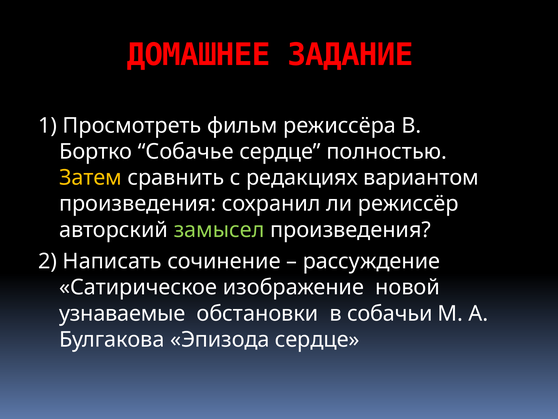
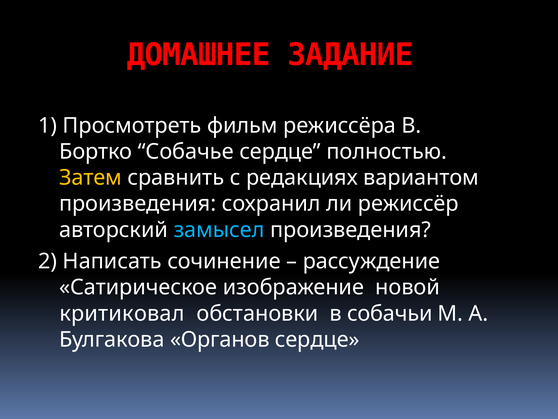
замысел colour: light green -> light blue
узнаваемые: узнаваемые -> критиковал
Эпизода: Эпизода -> Органов
